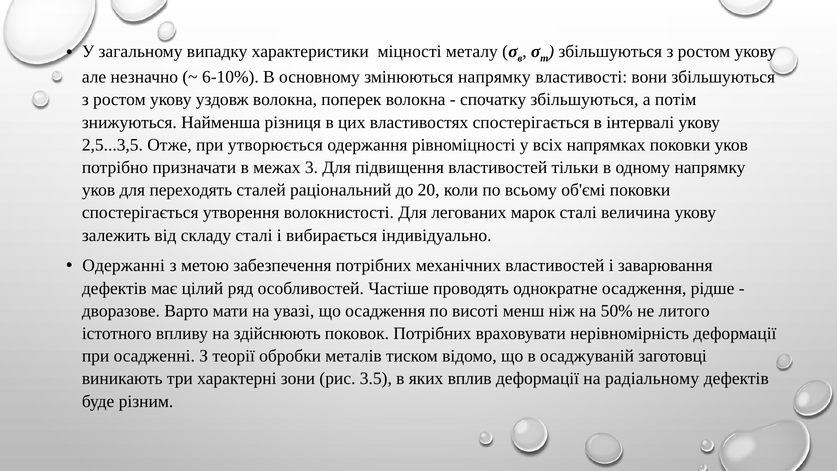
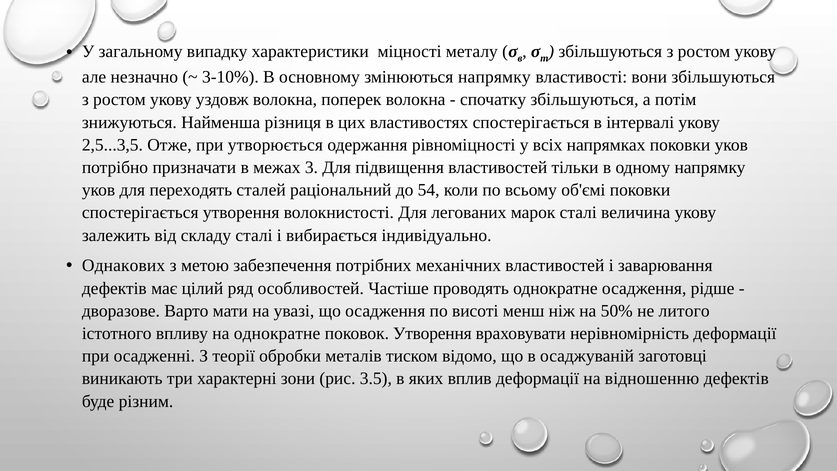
6-10%: 6-10% -> 3-10%
20: 20 -> 54
Одержанні: Одержанні -> Однакових
на здійснюють: здійснюють -> однократне
поковок Потрібних: Потрібних -> Утворення
радіальному: радіальному -> відношенню
